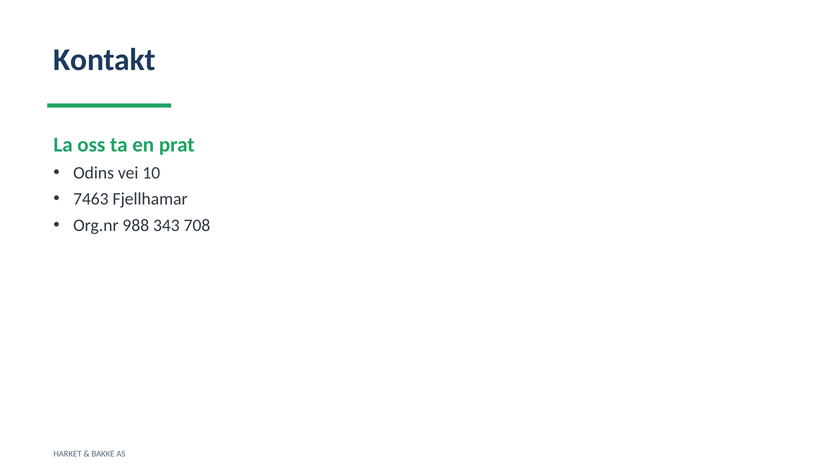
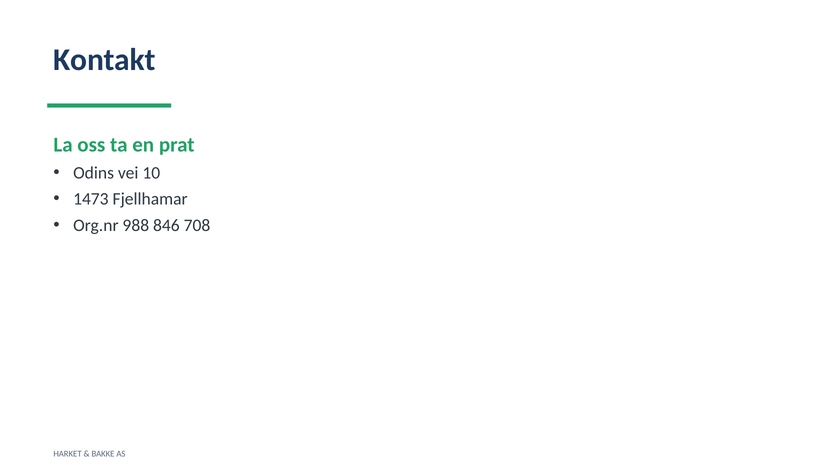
7463: 7463 -> 1473
343: 343 -> 846
